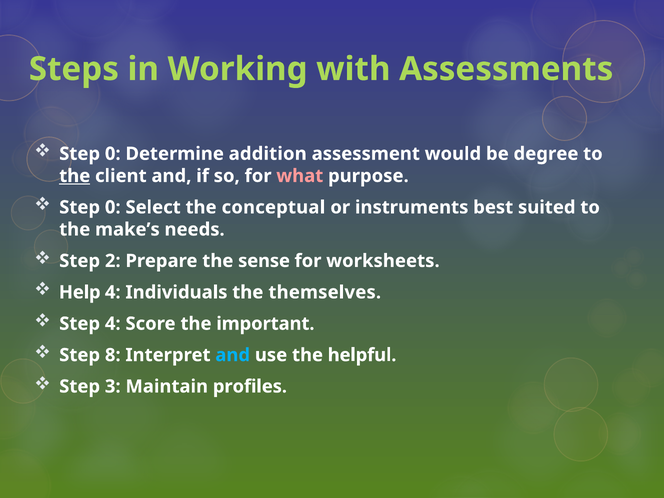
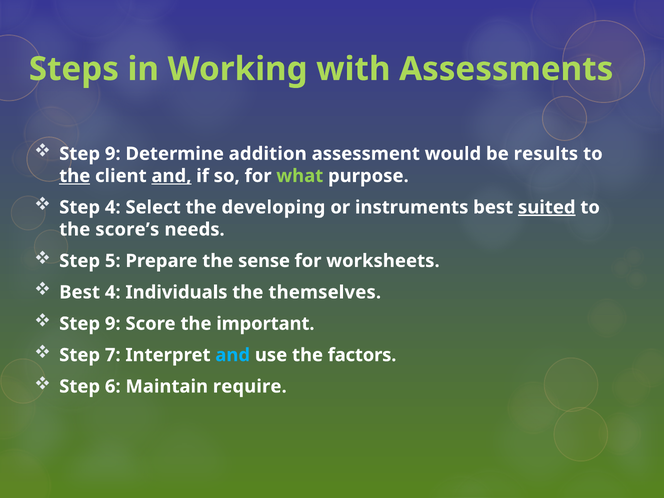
0 at (113, 154): 0 -> 9
degree: degree -> results
and at (171, 176) underline: none -> present
what colour: pink -> light green
0 at (113, 207): 0 -> 4
conceptual: conceptual -> developing
suited underline: none -> present
make’s: make’s -> score’s
2: 2 -> 5
Help at (80, 292): Help -> Best
4 at (113, 324): 4 -> 9
8: 8 -> 7
helpful: helpful -> factors
3: 3 -> 6
profiles: profiles -> require
